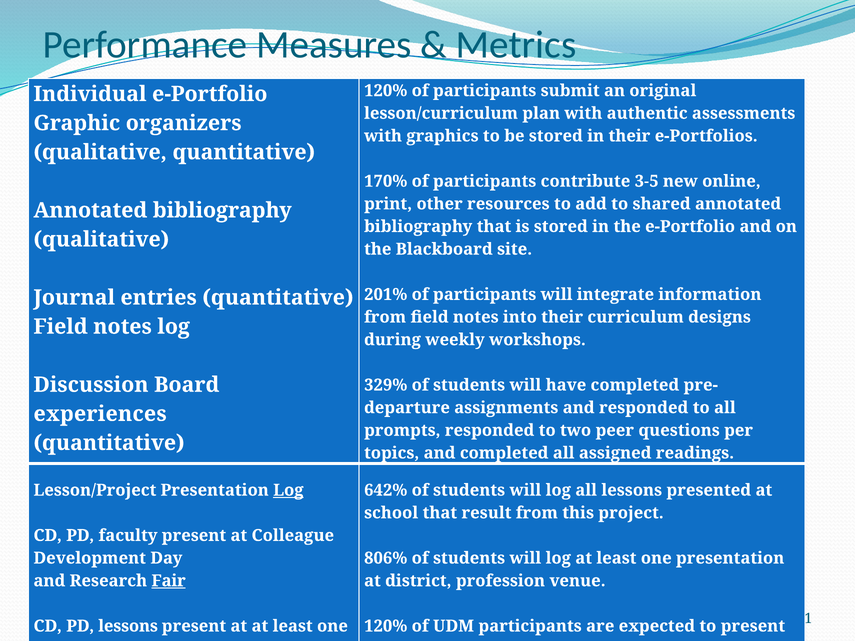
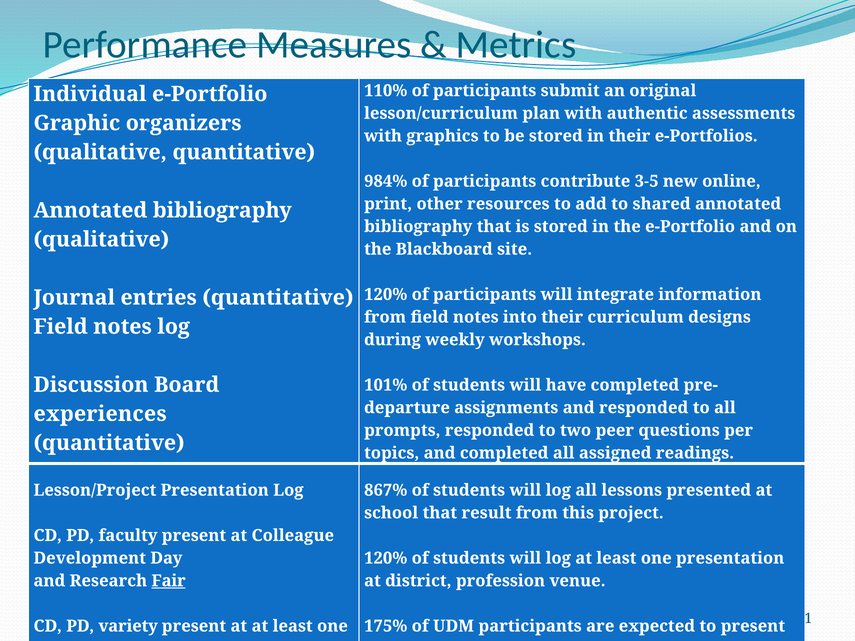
120% at (386, 91): 120% -> 110%
170%: 170% -> 984%
201% at (386, 295): 201% -> 120%
329%: 329% -> 101%
Log at (288, 490) underline: present -> none
642%: 642% -> 867%
806% at (386, 558): 806% -> 120%
PD lessons: lessons -> variety
120% at (386, 626): 120% -> 175%
